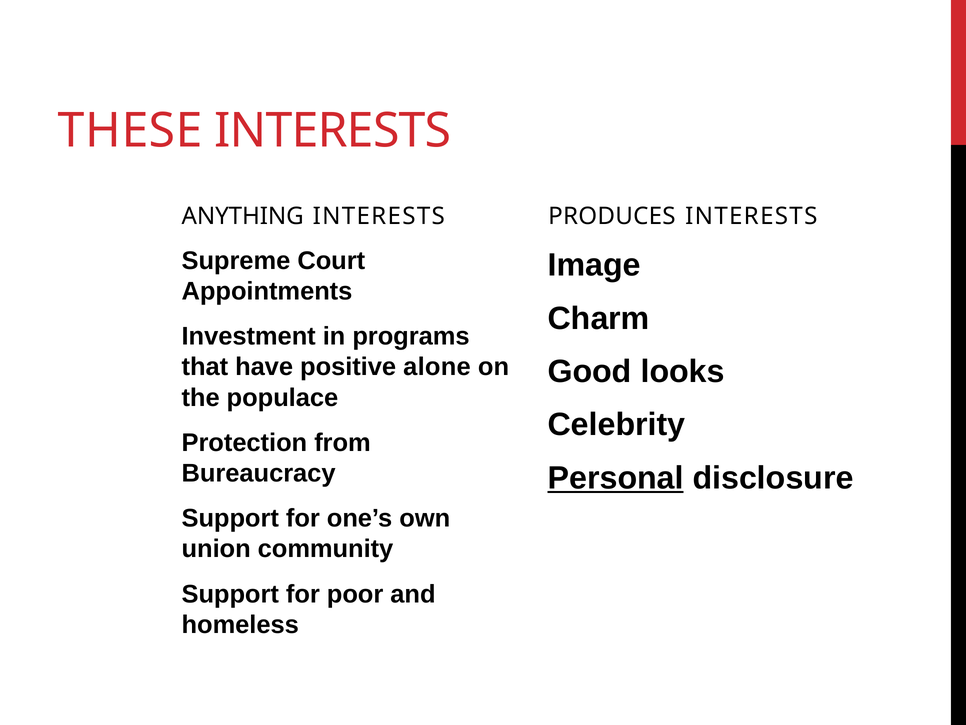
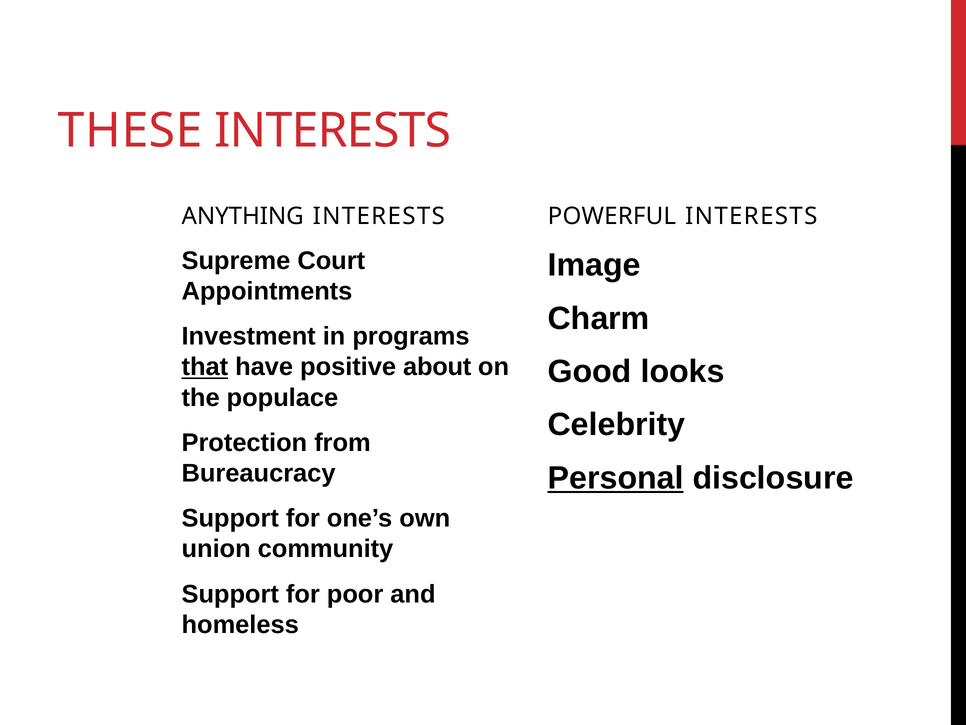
PRODUCES: PRODUCES -> POWERFUL
that underline: none -> present
alone: alone -> about
